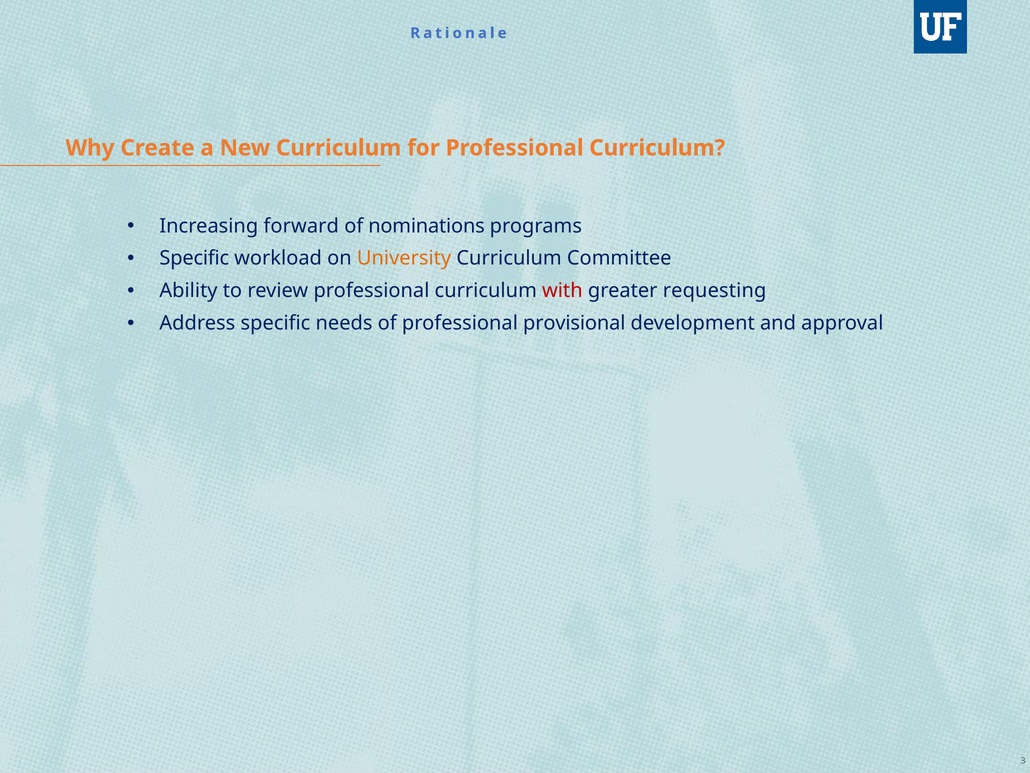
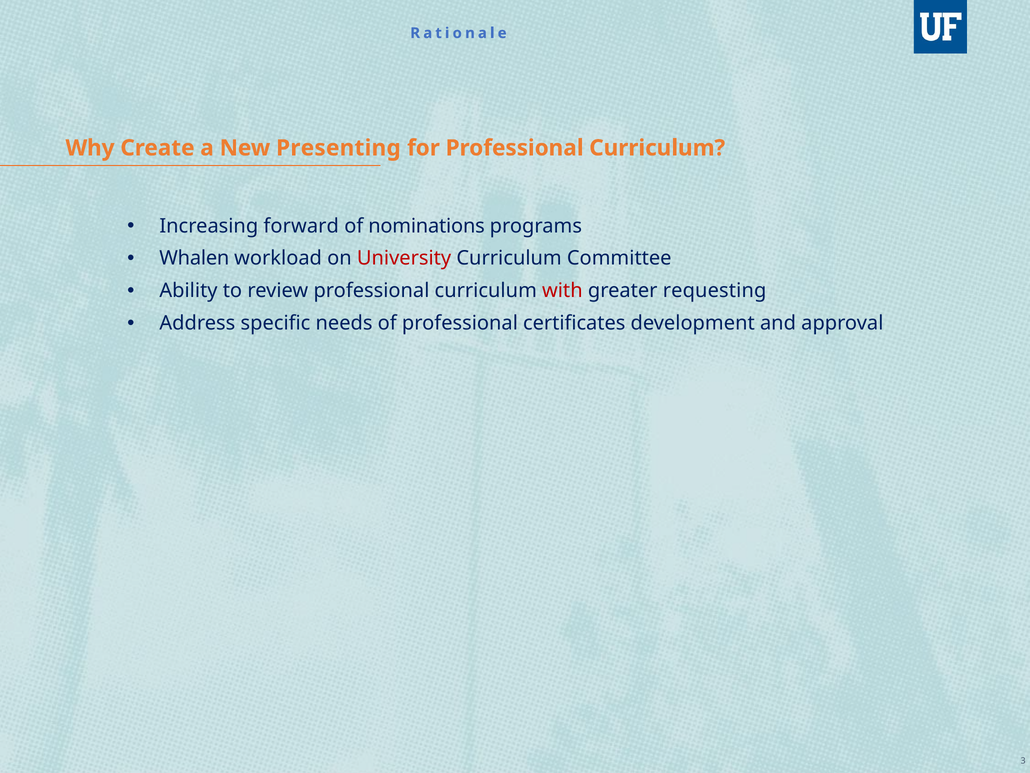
New Curriculum: Curriculum -> Presenting
Specific at (194, 258): Specific -> Whalen
University colour: orange -> red
provisional: provisional -> certificates
